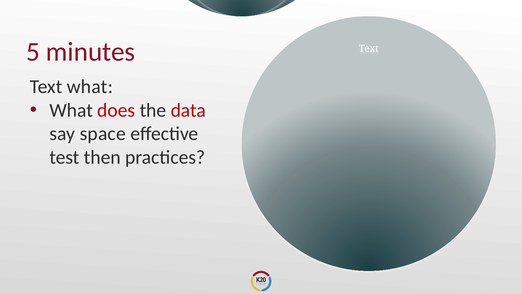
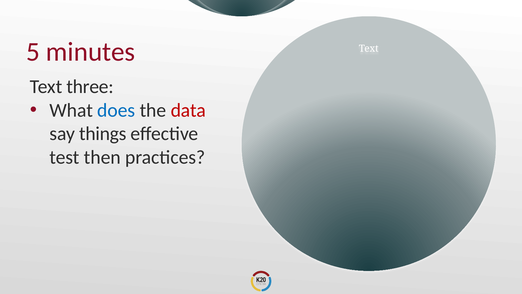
Text what: what -> three
does colour: red -> blue
space: space -> things
